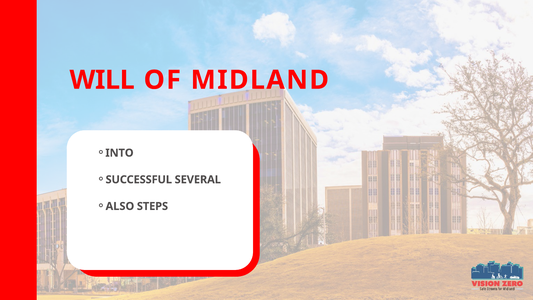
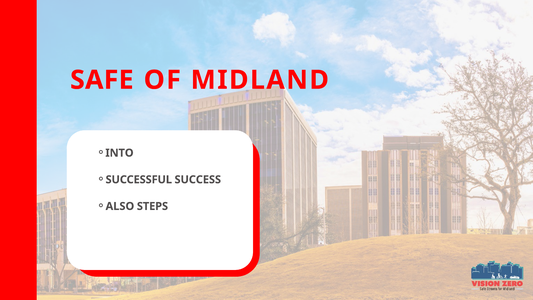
WILL: WILL -> SAFE
SEVERAL: SEVERAL -> SUCCESS
